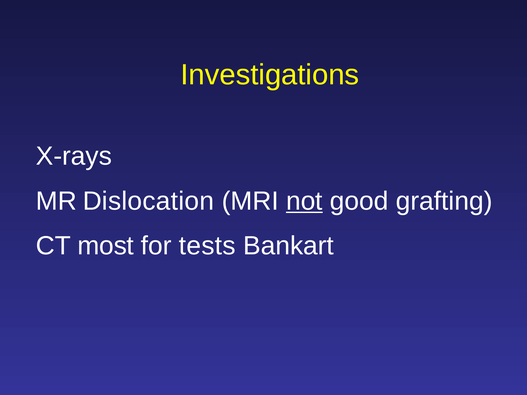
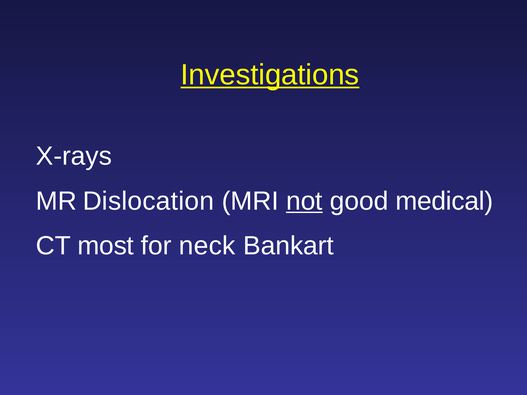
Investigations underline: none -> present
grafting: grafting -> medical
tests: tests -> neck
